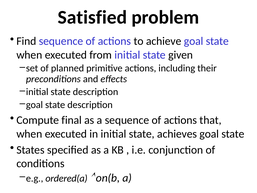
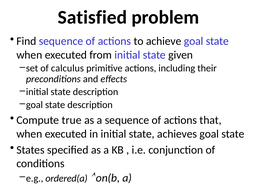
planned: planned -> calculus
final: final -> true
